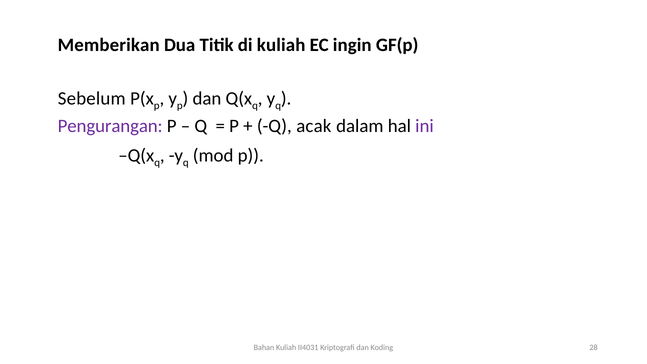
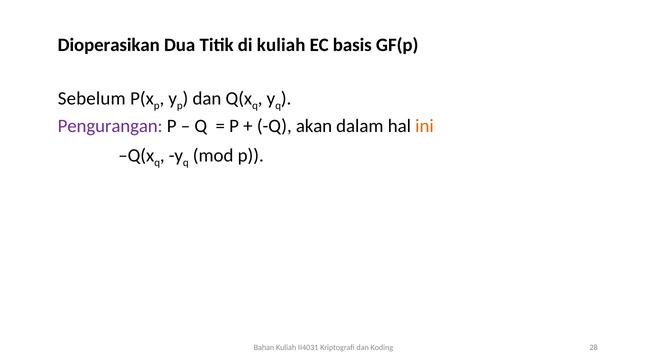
Memberikan: Memberikan -> Dioperasikan
ingin: ingin -> basis
acak: acak -> akan
ini colour: purple -> orange
